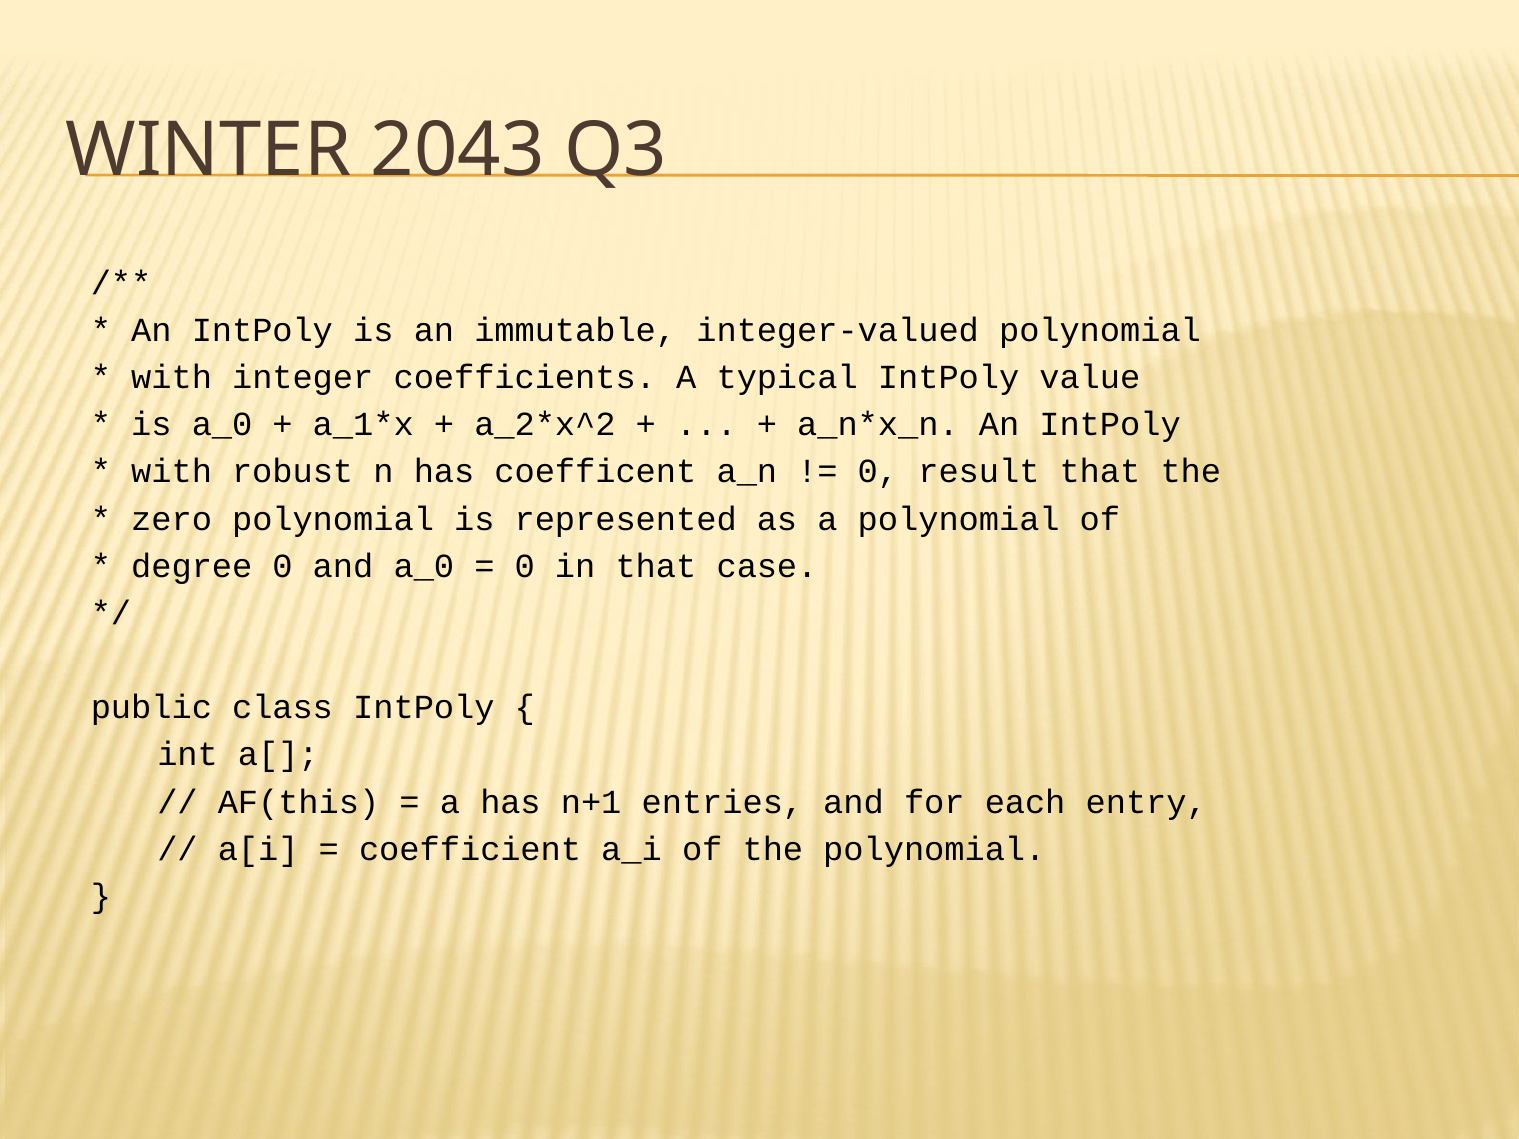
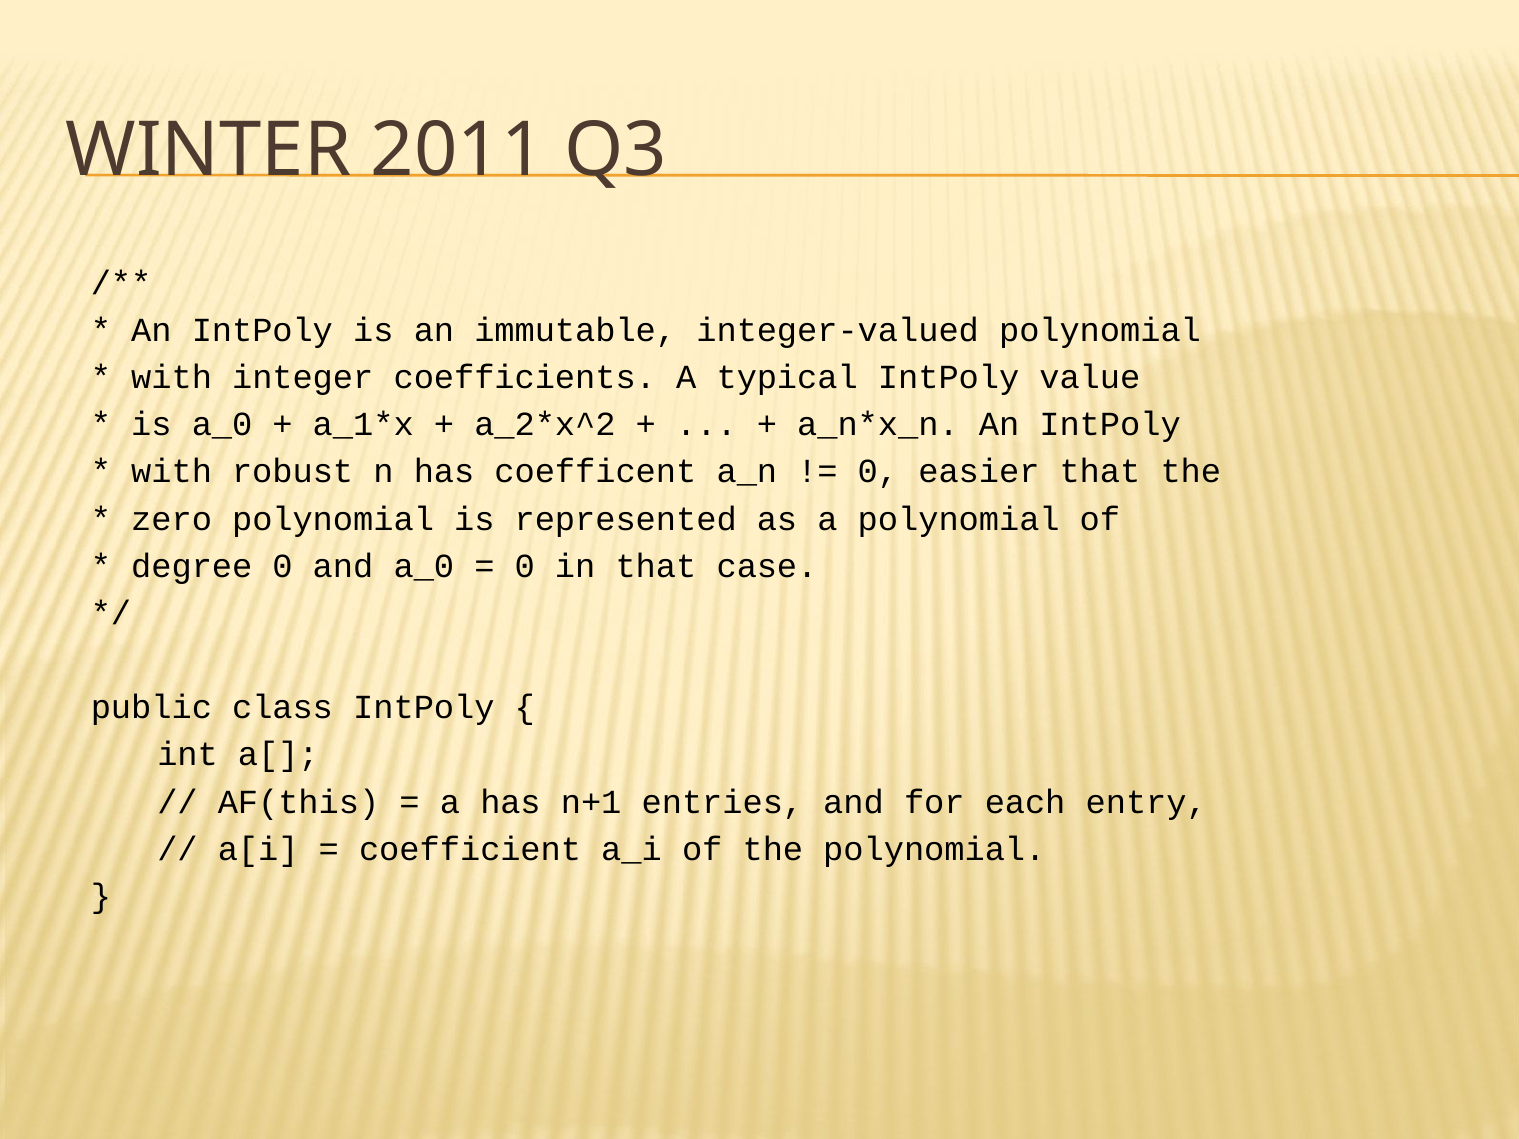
2043: 2043 -> 2011
result: result -> easier
